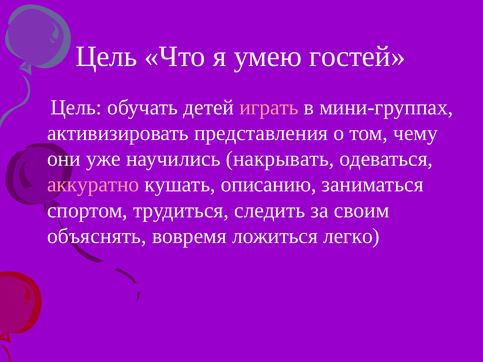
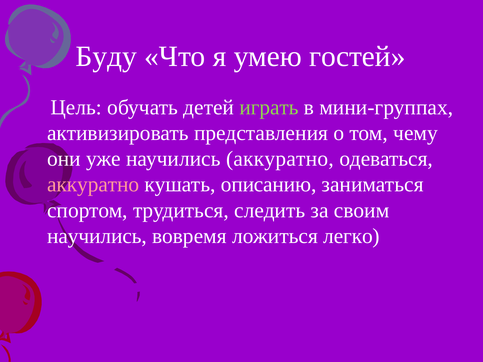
Цель at (106, 56): Цель -> Буду
играть colour: pink -> light green
научились накрывать: накрывать -> аккуратно
объяснять at (97, 236): объяснять -> научились
